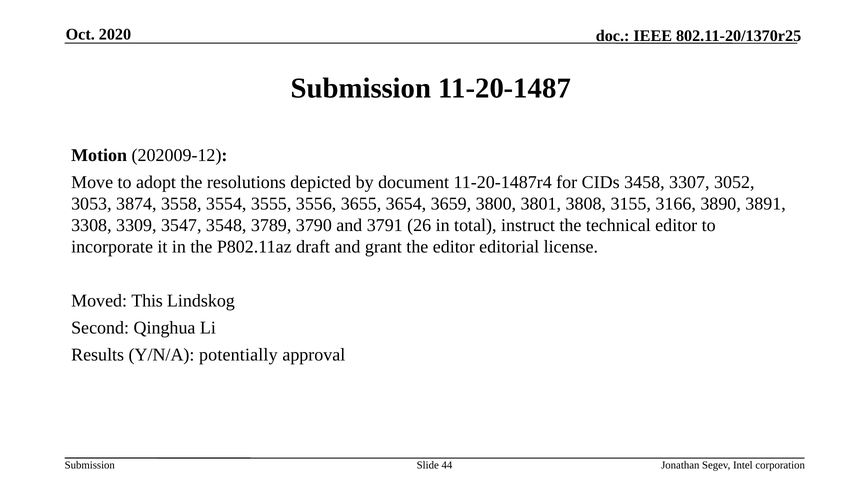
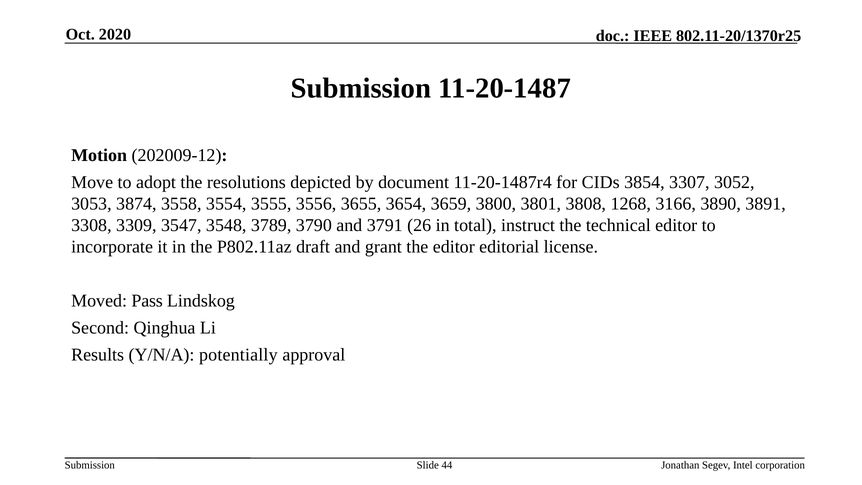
3458: 3458 -> 3854
3155: 3155 -> 1268
This: This -> Pass
